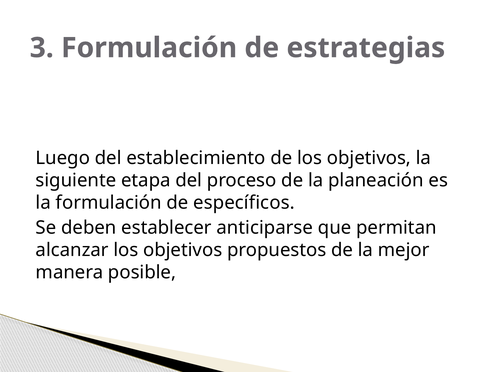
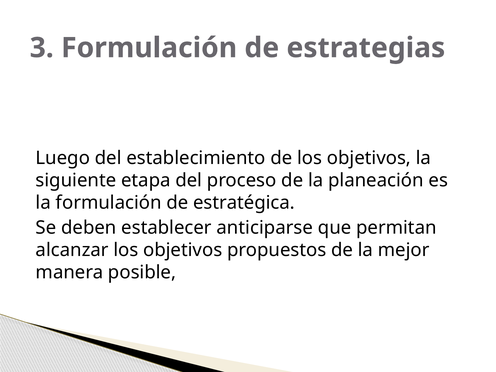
específicos: específicos -> estratégica
